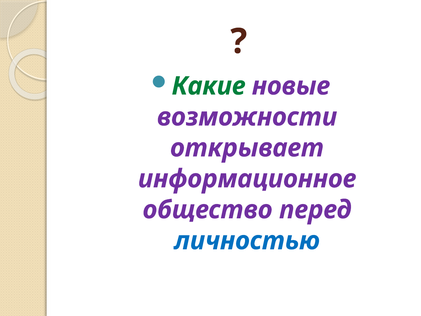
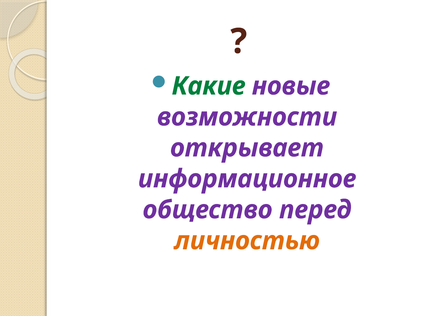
личностью colour: blue -> orange
